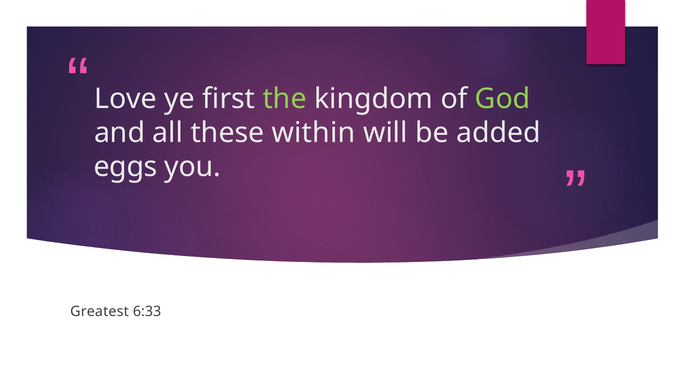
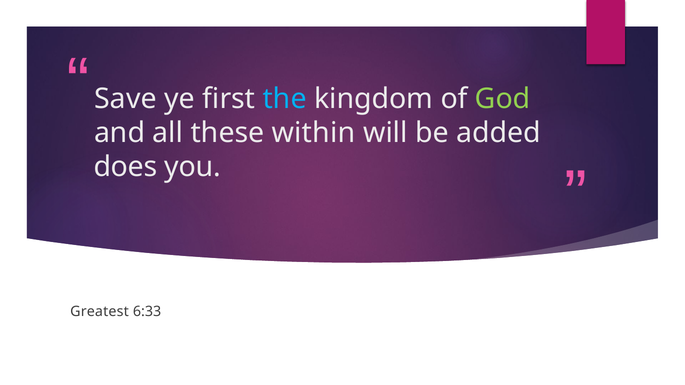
Love: Love -> Save
the colour: light green -> light blue
eggs: eggs -> does
